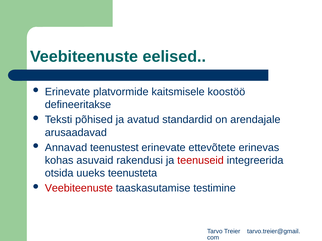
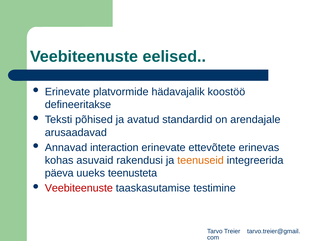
kaitsmisele: kaitsmisele -> hädavajalik
teenustest: teenustest -> interaction
teenuseid colour: red -> orange
otsida: otsida -> päeva
